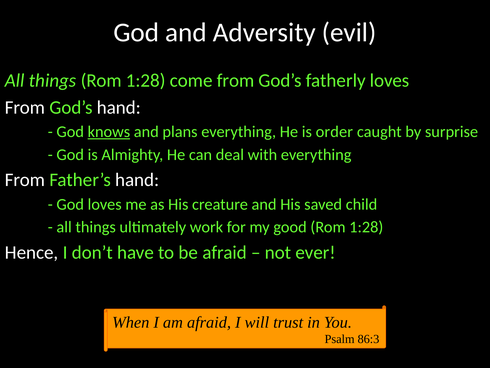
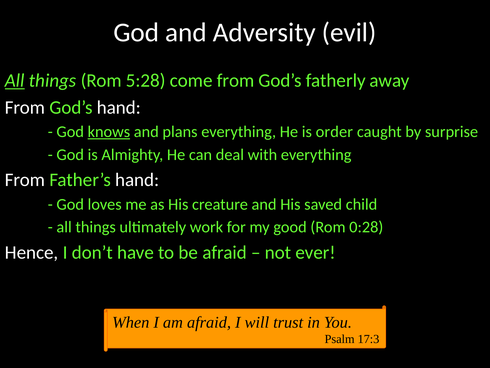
All at (15, 81) underline: none -> present
things Rom 1:28: 1:28 -> 5:28
fatherly loves: loves -> away
good Rom 1:28: 1:28 -> 0:28
86:3: 86:3 -> 17:3
